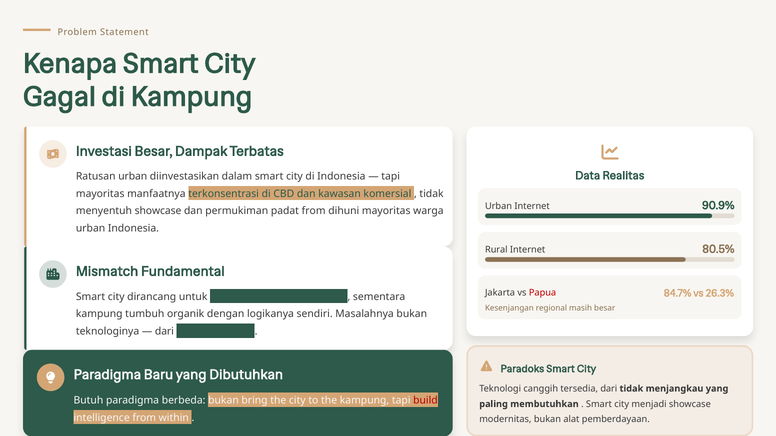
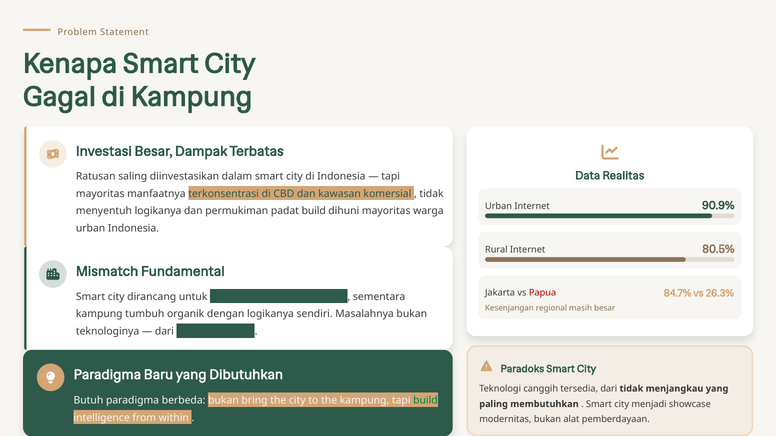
Ratusan urban: urban -> saling
menyentuh showcase: showcase -> logikanya
padat from: from -> build
build at (425, 401) colour: red -> green
